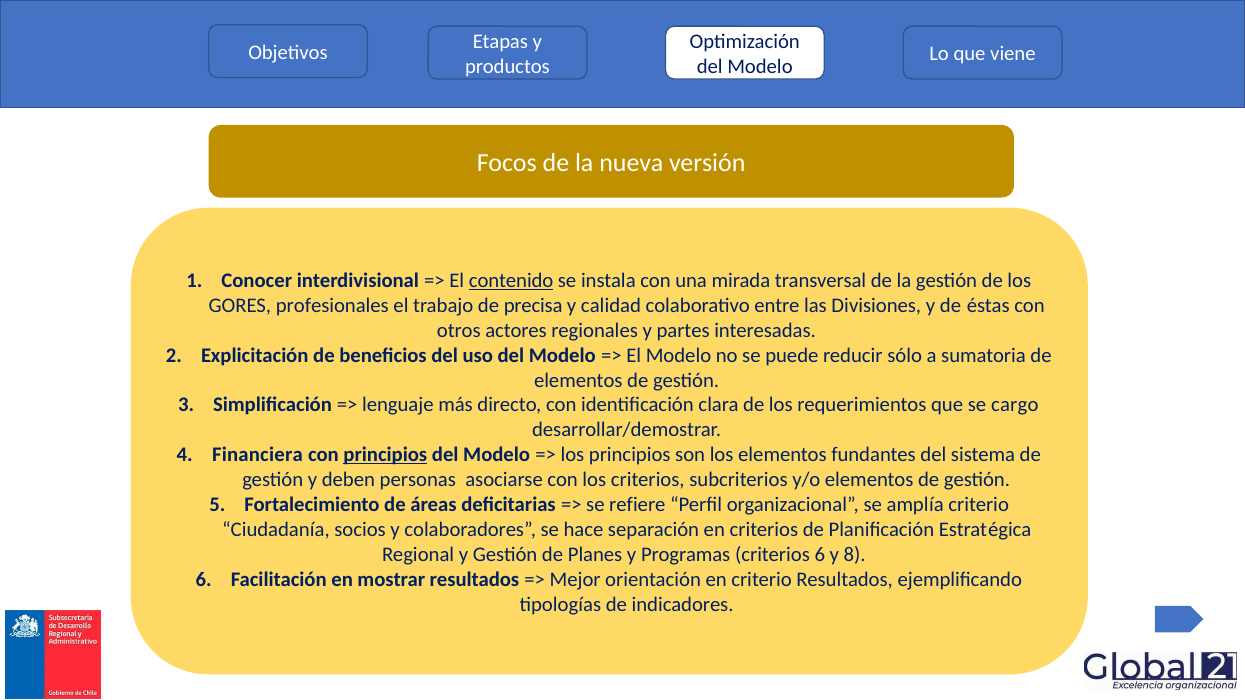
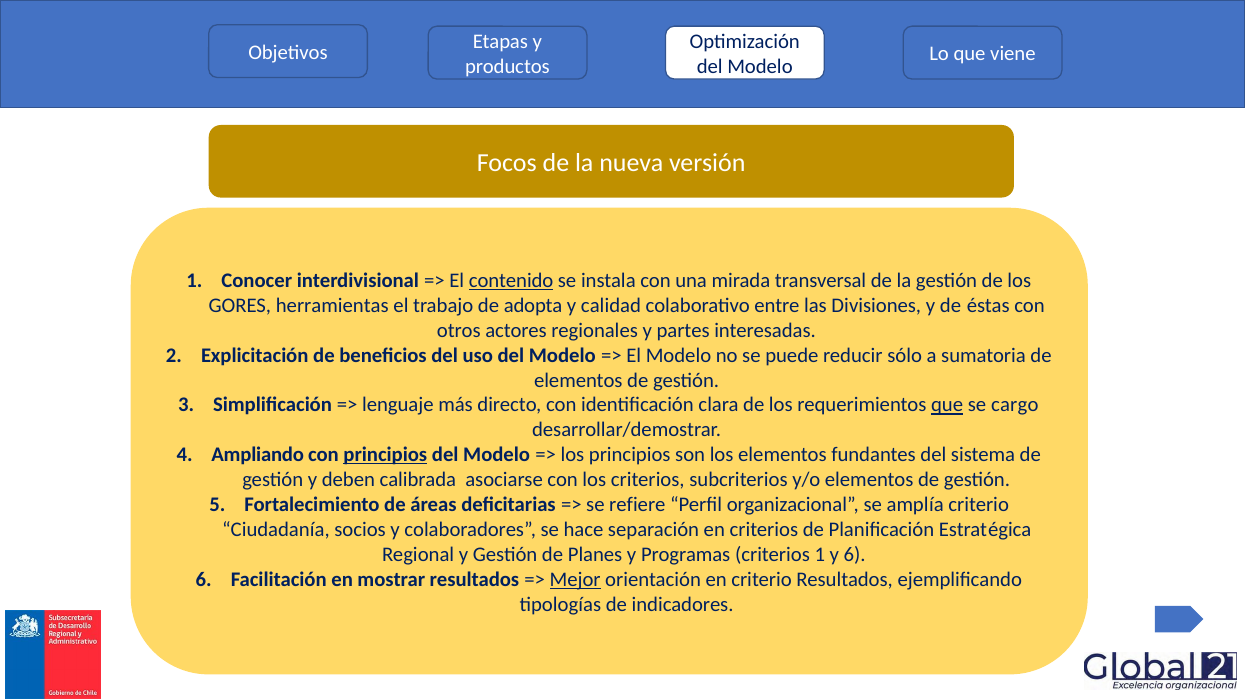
profesionales: profesionales -> herramientas
precisa: precisa -> adopta
que at (947, 405) underline: none -> present
Financiera: Financiera -> Ampliando
personas: personas -> calibrada
criterios 6: 6 -> 1
y 8: 8 -> 6
Mejor underline: none -> present
